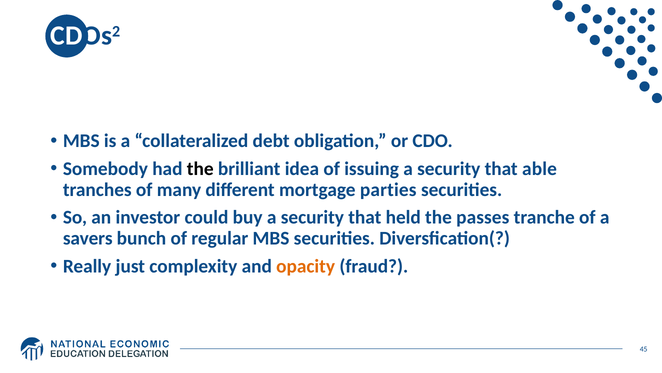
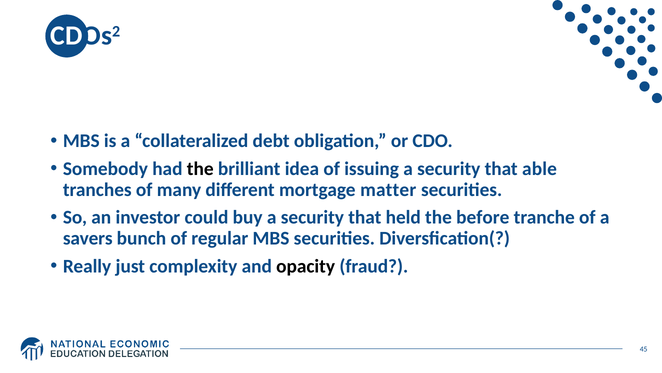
parties: parties -> matter
passes: passes -> before
opacity colour: orange -> black
